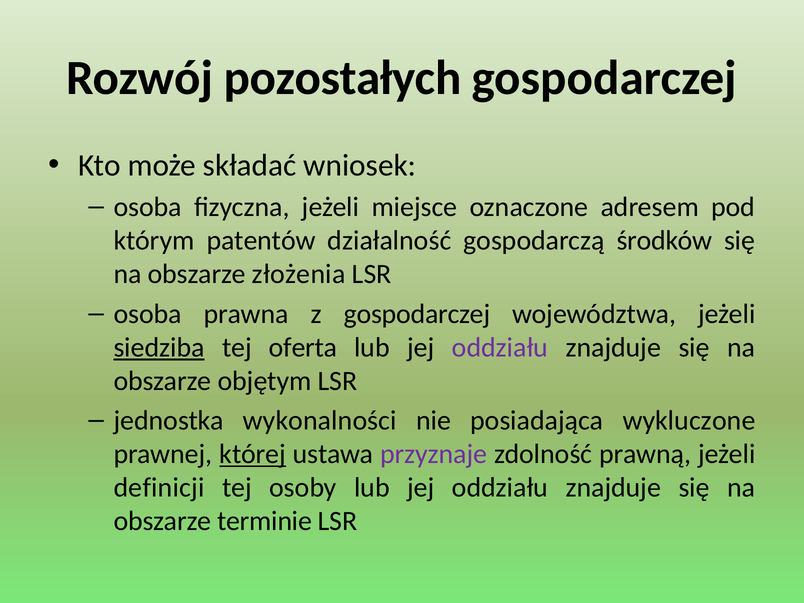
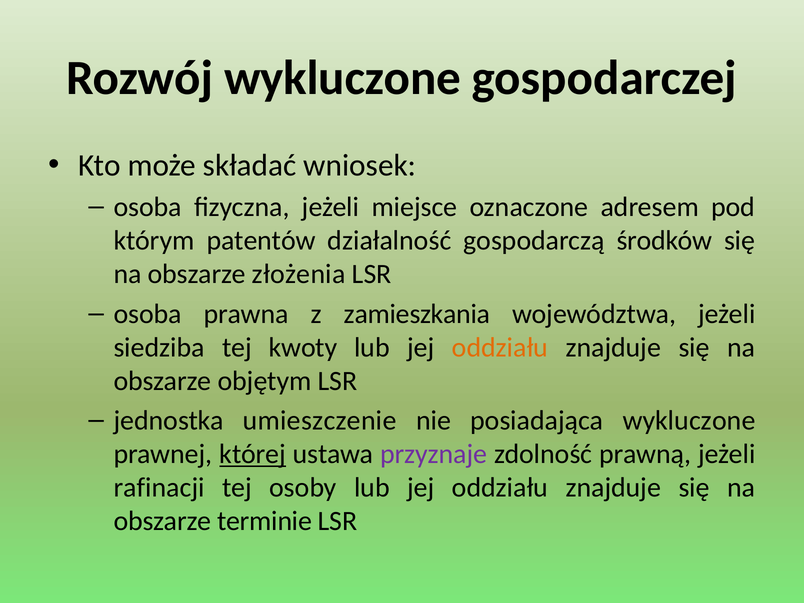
Rozwój pozostałych: pozostałych -> wykluczone
z gospodarczej: gospodarczej -> zamieszkania
siedziba underline: present -> none
oferta: oferta -> kwoty
oddziału at (500, 347) colour: purple -> orange
wykonalności: wykonalności -> umieszczenie
definicji: definicji -> rafinacji
